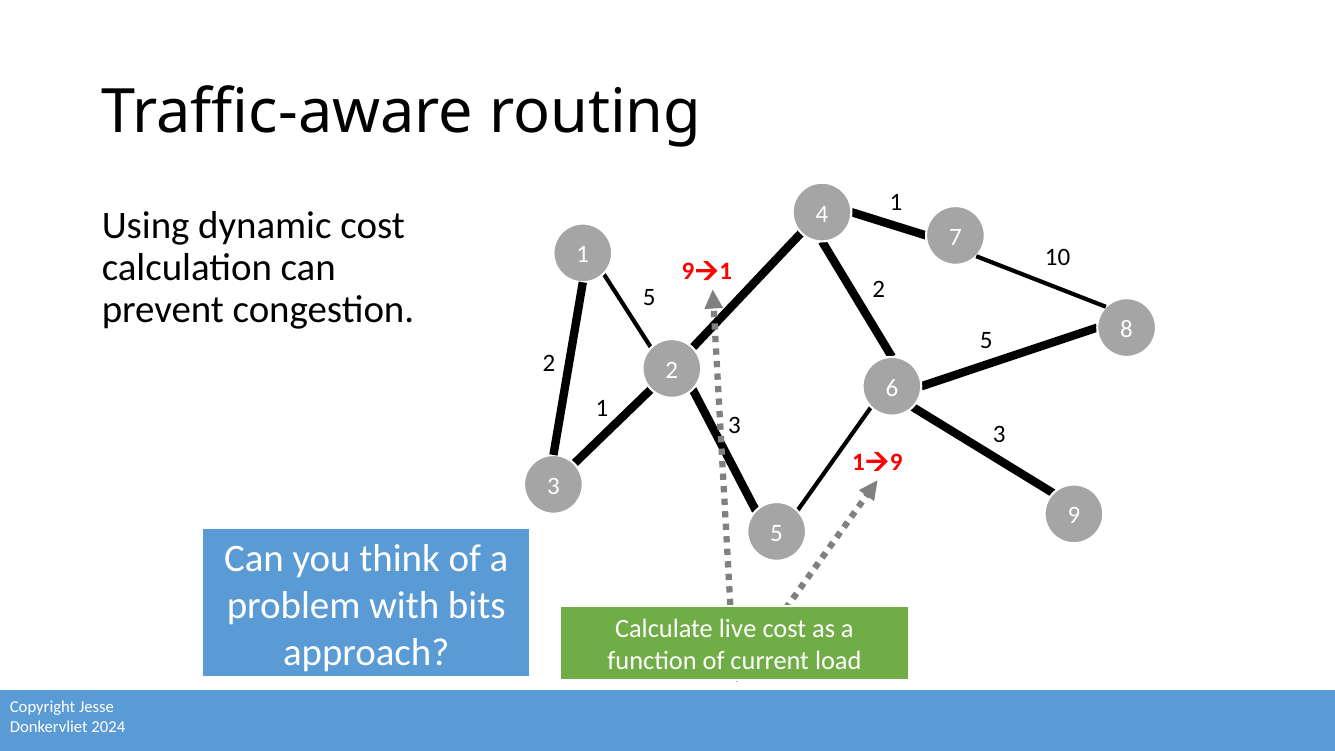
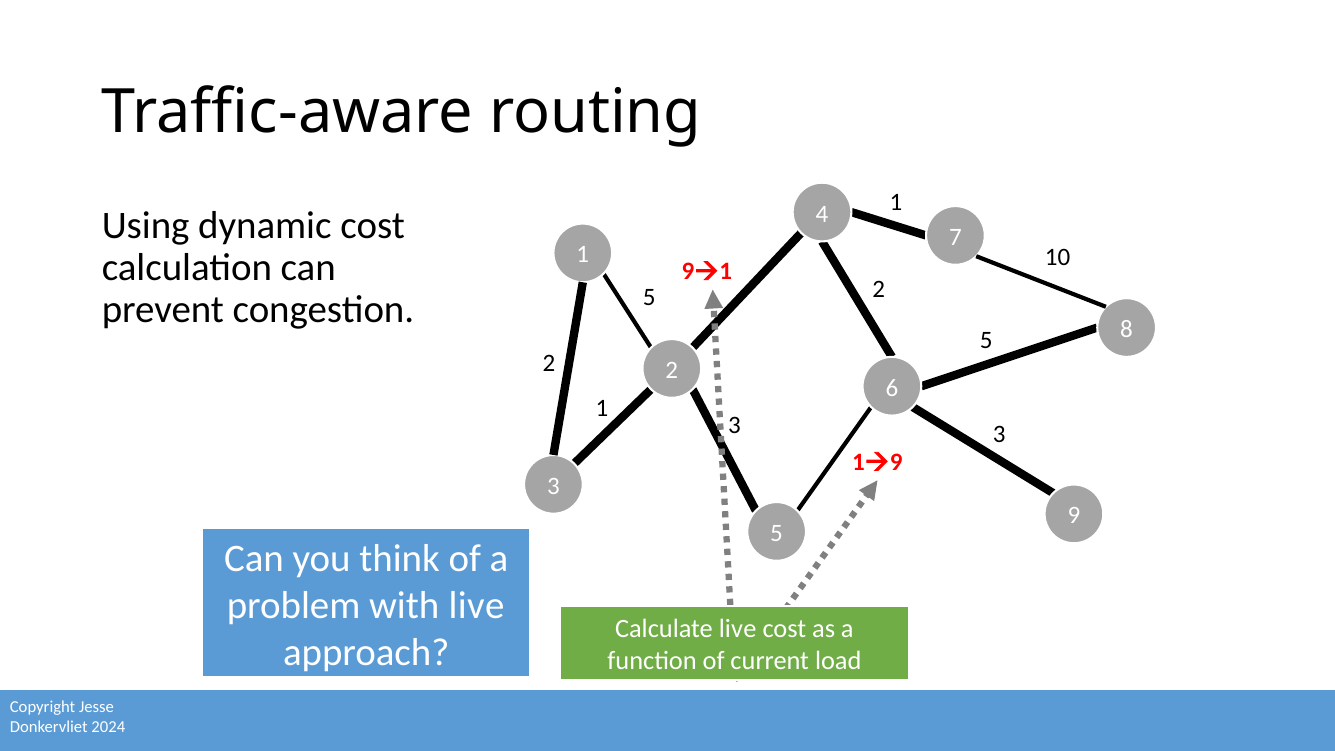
with bits: bits -> live
